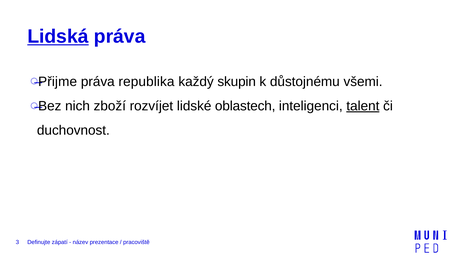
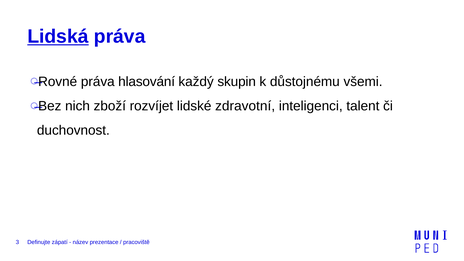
Přijme: Přijme -> Rovné
republika: republika -> hlasování
oblastech: oblastech -> zdravotní
talent underline: present -> none
